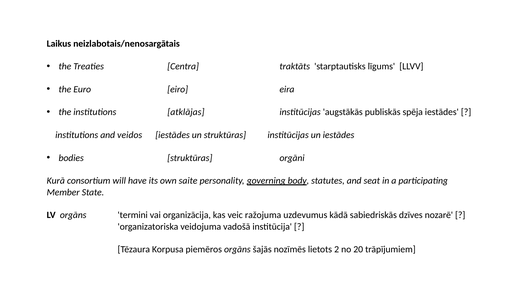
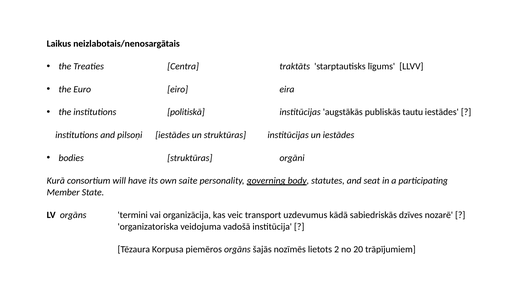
atklājas: atklājas -> politiskā
spēja: spēja -> tautu
veidos: veidos -> pilsoņi
ražojuma: ražojuma -> transport
